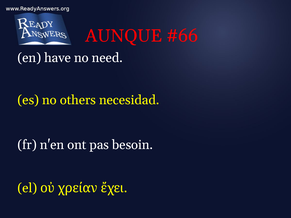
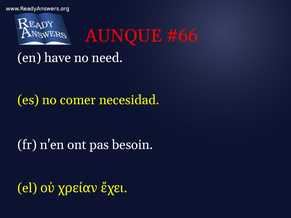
others: others -> comer
